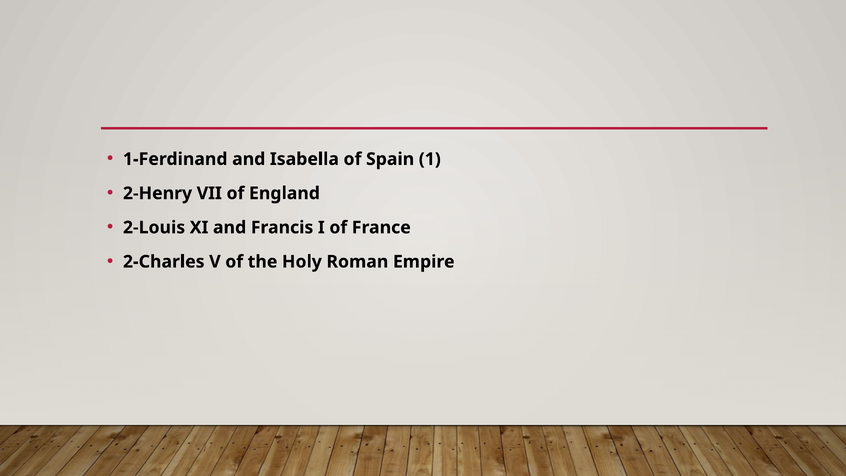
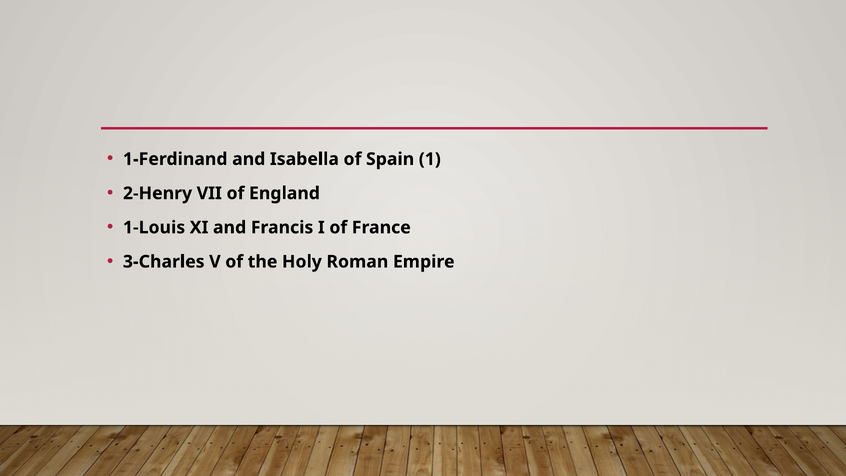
2-Louis: 2-Louis -> 1-Louis
2-Charles: 2-Charles -> 3-Charles
